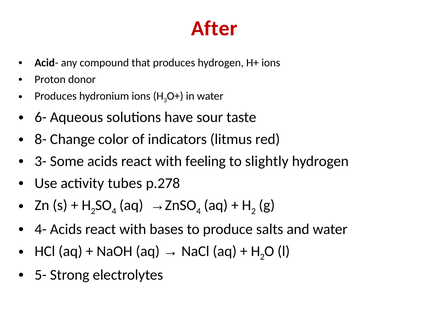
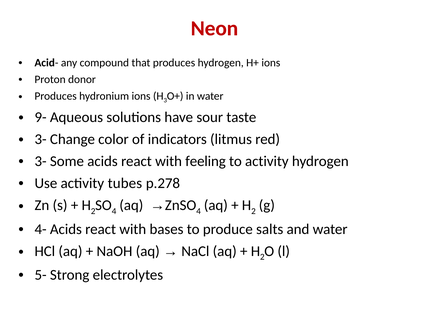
After: After -> Neon
6-: 6- -> 9-
8- at (41, 139): 8- -> 3-
to slightly: slightly -> activity
